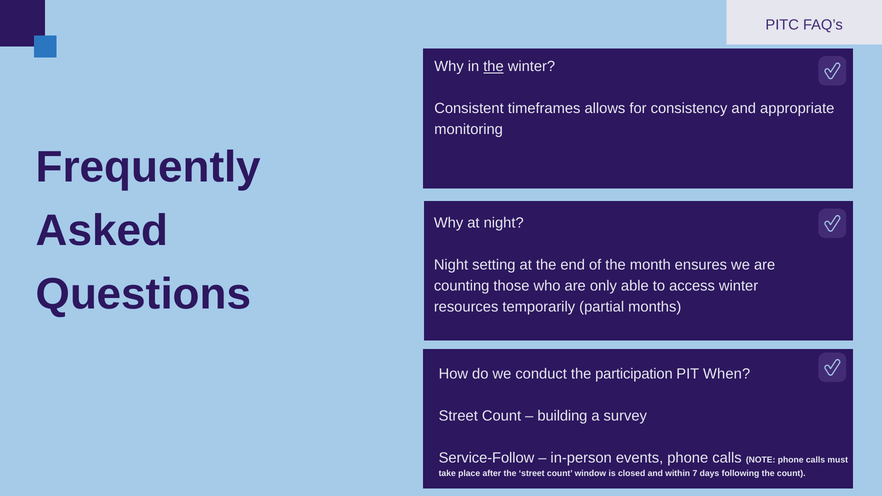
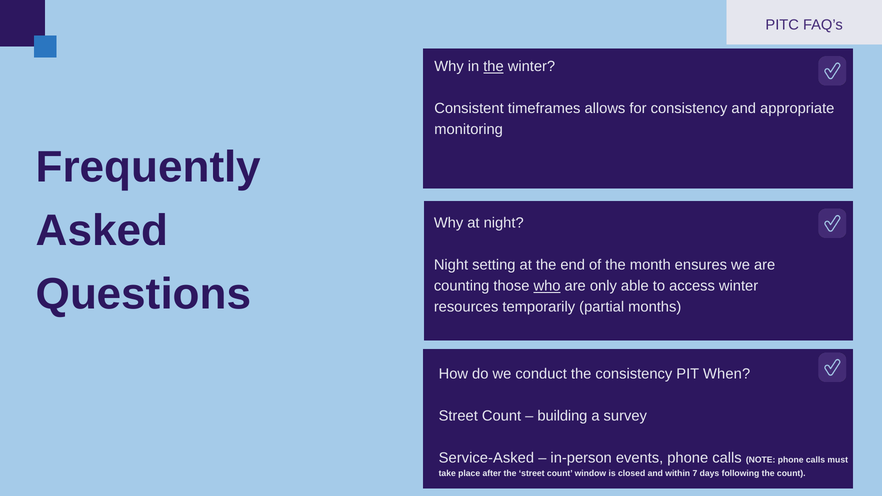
who underline: none -> present
the participation: participation -> consistency
Service-Follow: Service-Follow -> Service-Asked
